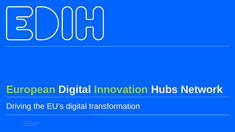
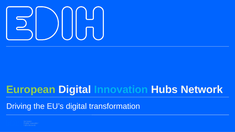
Innovation colour: light green -> light blue
